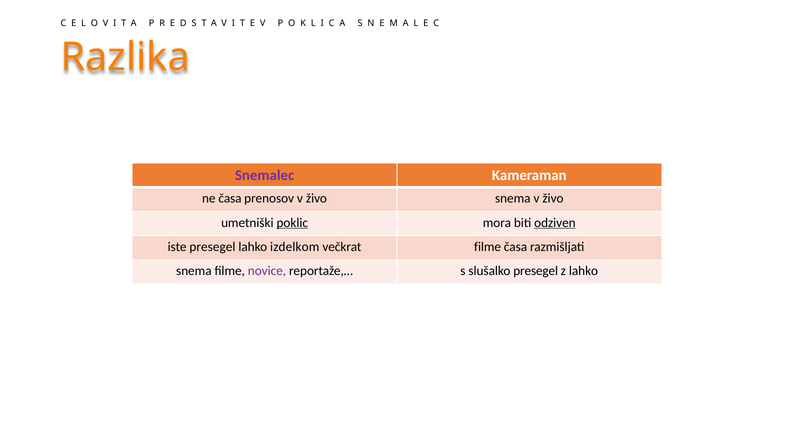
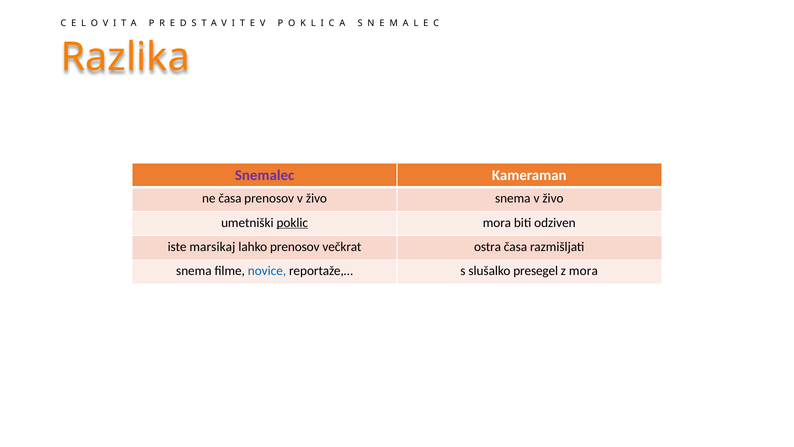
odziven underline: present -> none
iste presegel: presegel -> marsikaj
lahko izdelkom: izdelkom -> prenosov
večkrat filme: filme -> ostra
novice colour: purple -> blue
z lahko: lahko -> mora
